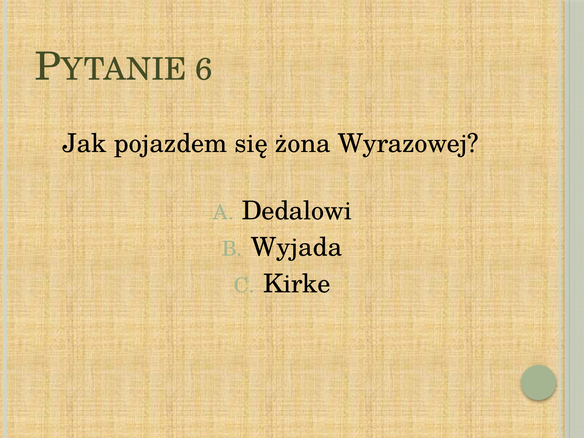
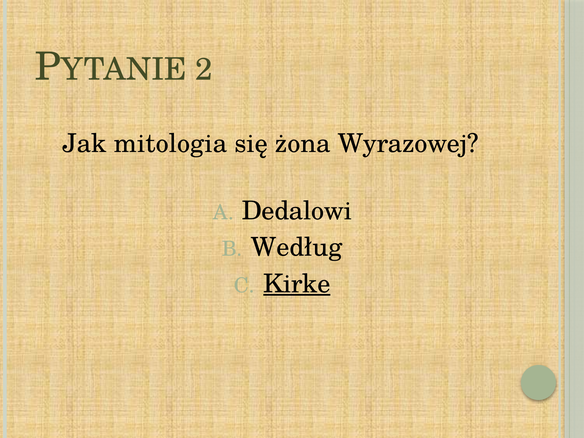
6: 6 -> 2
pojazdem: pojazdem -> mitologia
Wyjada: Wyjada -> Według
Kirke underline: none -> present
